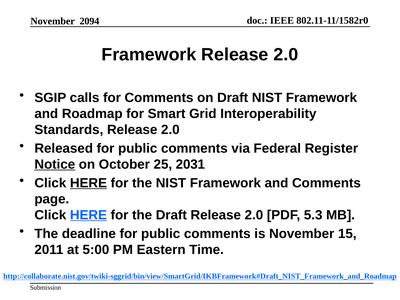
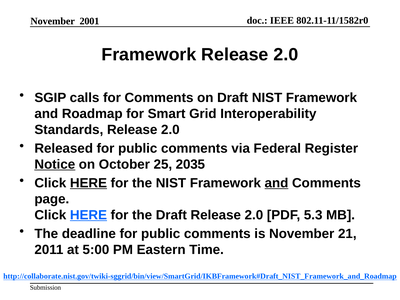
2094: 2094 -> 2001
2031: 2031 -> 2035
and at (277, 183) underline: none -> present
15: 15 -> 21
